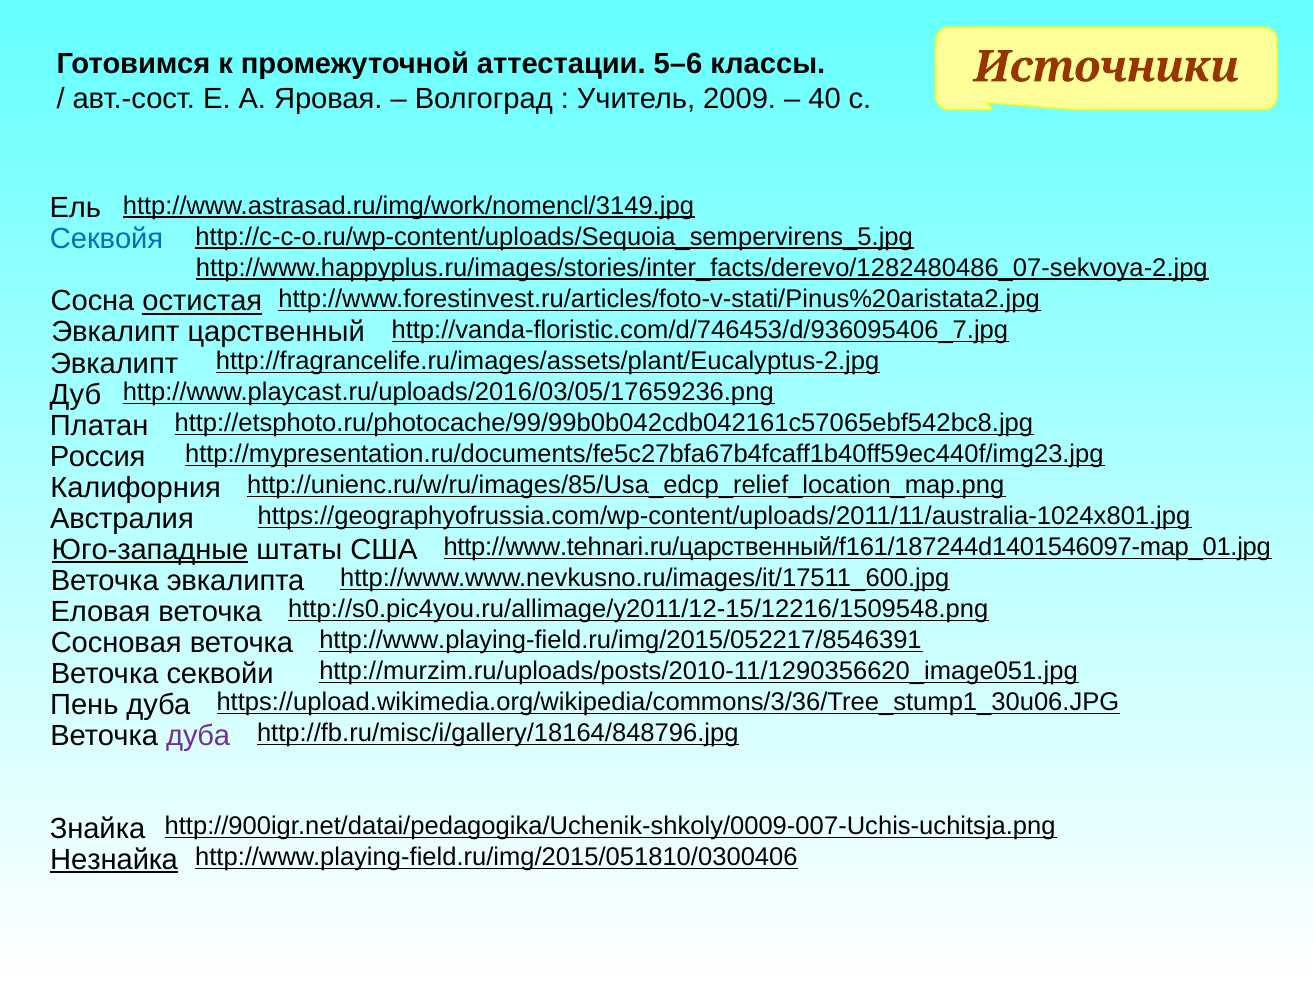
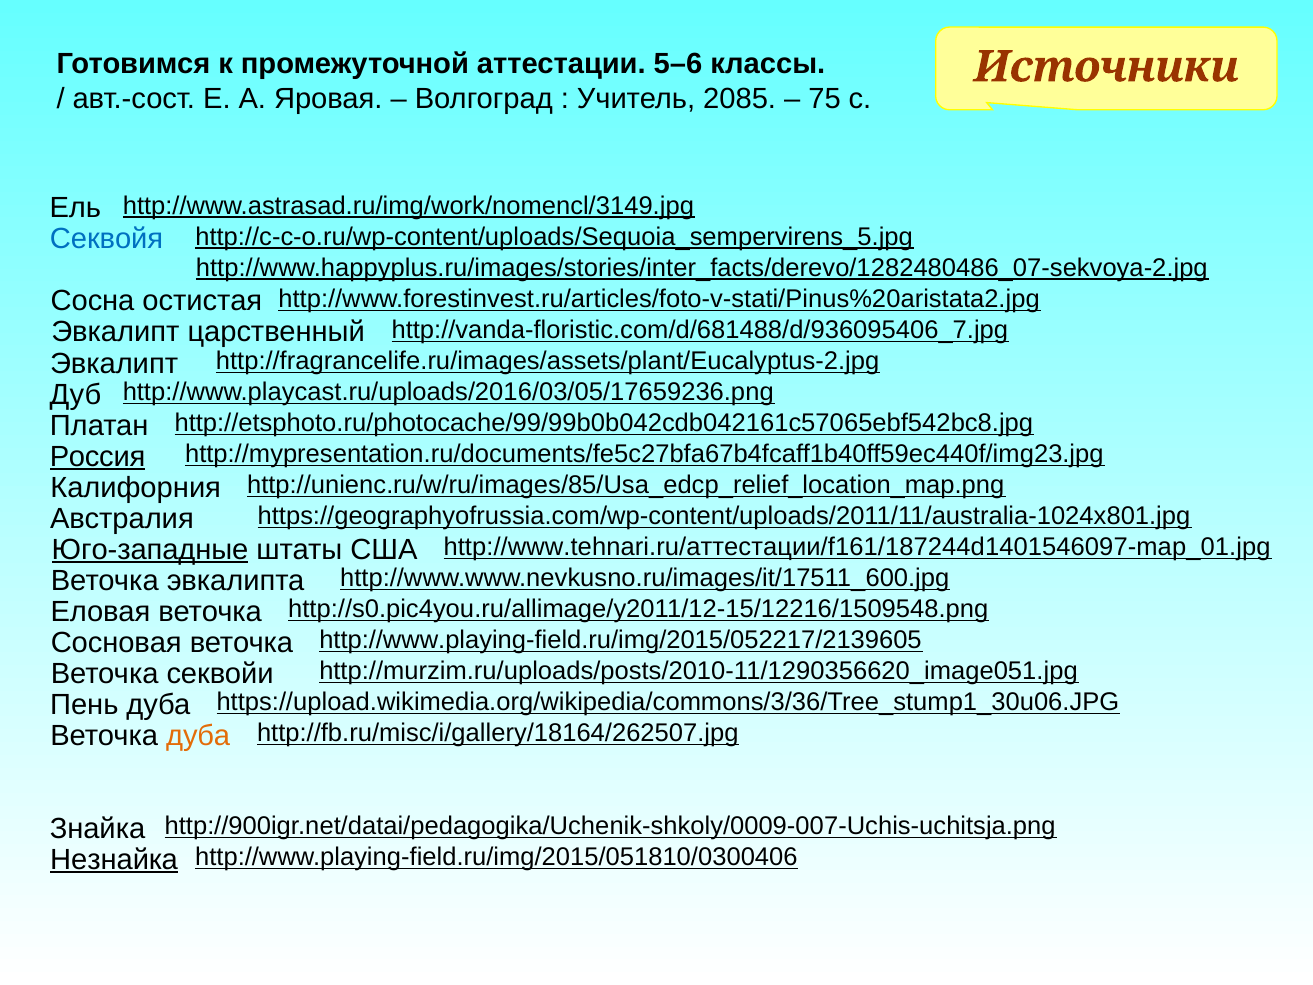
2009: 2009 -> 2085
40: 40 -> 75
остистая underline: present -> none
http://vanda-floristic.com/d/746453/d/936095406_7.jpg: http://vanda-floristic.com/d/746453/d/936095406_7.jpg -> http://vanda-floristic.com/d/681488/d/936095406_7.jpg
Россия underline: none -> present
http://www.tehnari.ru/царственный/f161/187244d1401546097-map_01.jpg: http://www.tehnari.ru/царственный/f161/187244d1401546097-map_01.jpg -> http://www.tehnari.ru/аттестации/f161/187244d1401546097-map_01.jpg
http://www.playing-field.ru/img/2015/052217/8546391: http://www.playing-field.ru/img/2015/052217/8546391 -> http://www.playing-field.ru/img/2015/052217/2139605
http://fb.ru/misc/i/gallery/18164/848796.jpg: http://fb.ru/misc/i/gallery/18164/848796.jpg -> http://fb.ru/misc/i/gallery/18164/262507.jpg
дуба at (198, 735) colour: purple -> orange
